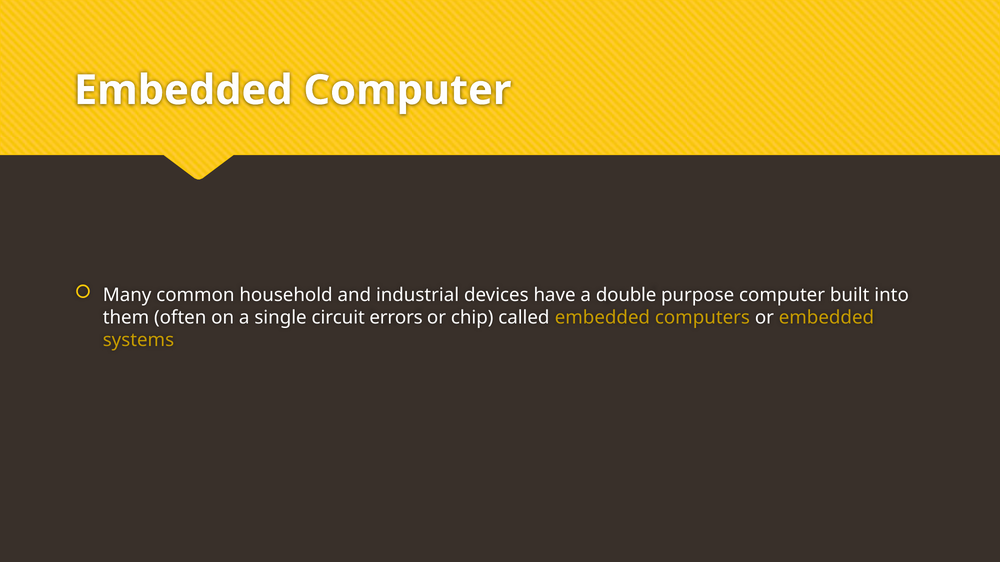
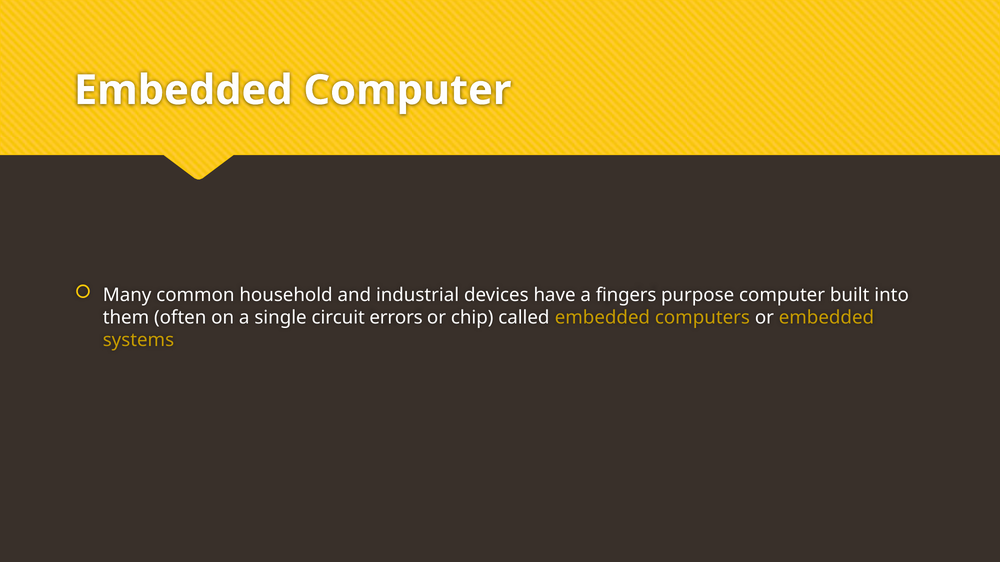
double: double -> fingers
